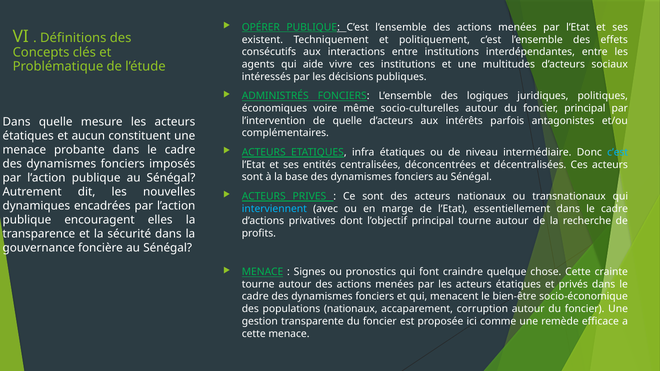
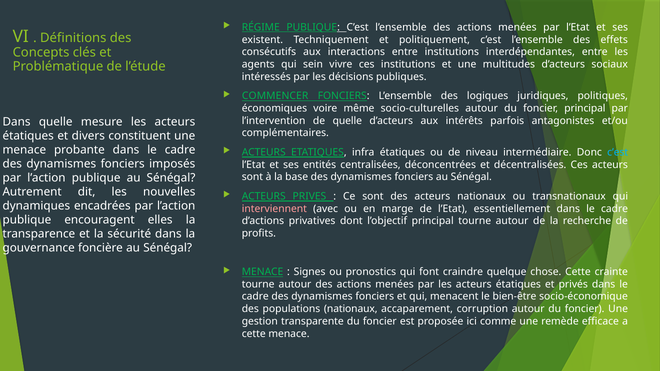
OPÉRER: OPÉRER -> RÉGIME
aide: aide -> sein
ADMINISTRÉS: ADMINISTRÉS -> COMMENCER
aucun: aucun -> divers
interviennent colour: light blue -> pink
